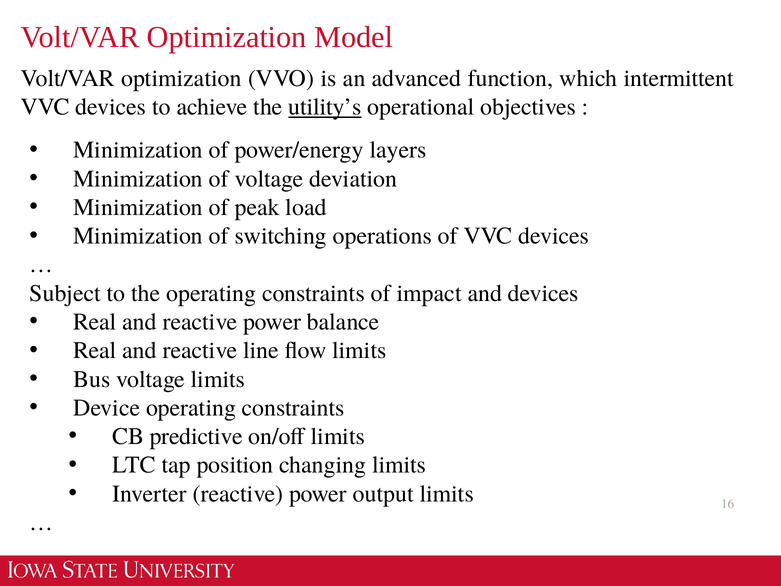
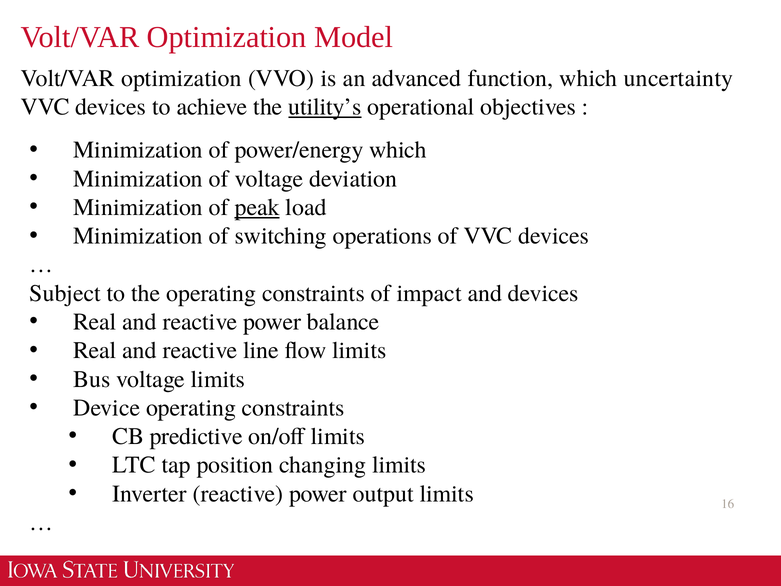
intermittent: intermittent -> uncertainty
power/energy layers: layers -> which
peak underline: none -> present
